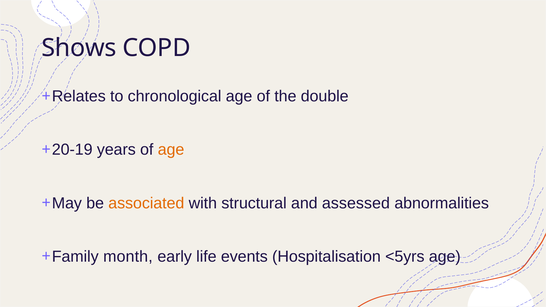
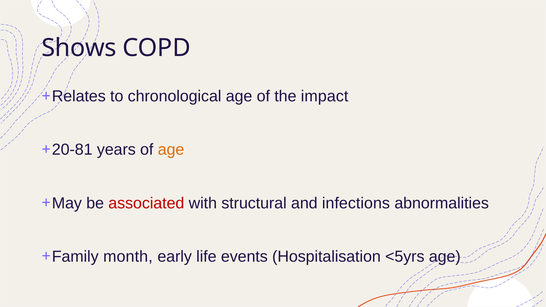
double: double -> impact
20-19: 20-19 -> 20-81
associated colour: orange -> red
assessed: assessed -> infections
